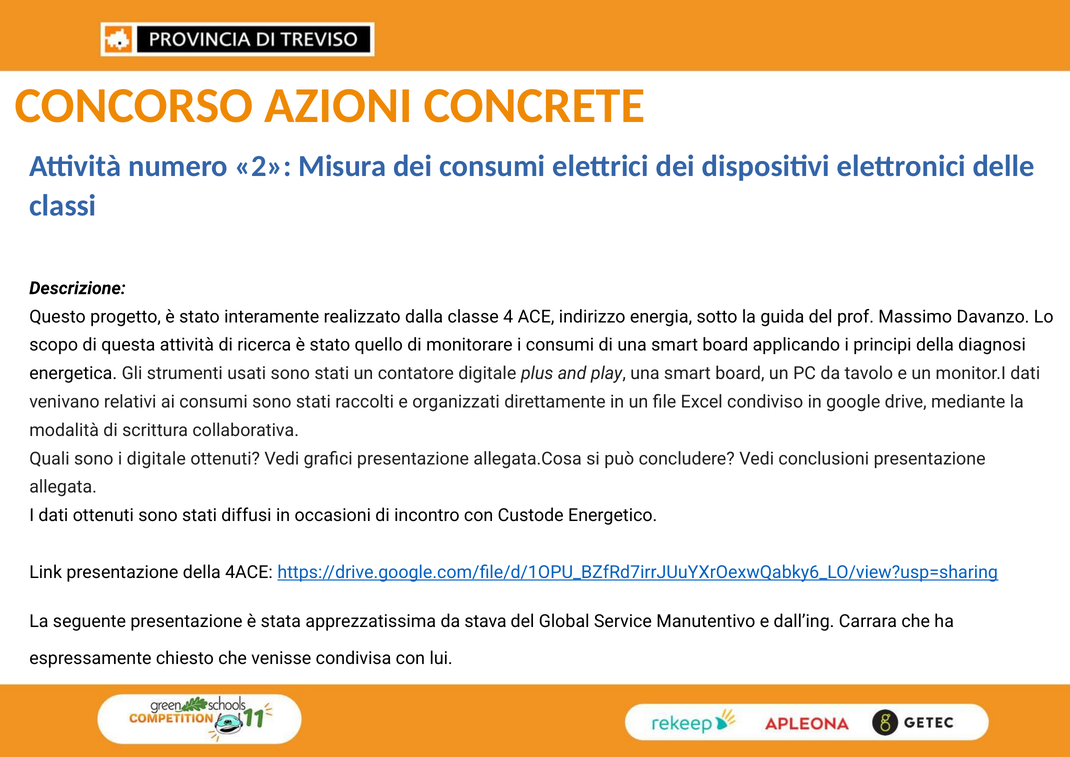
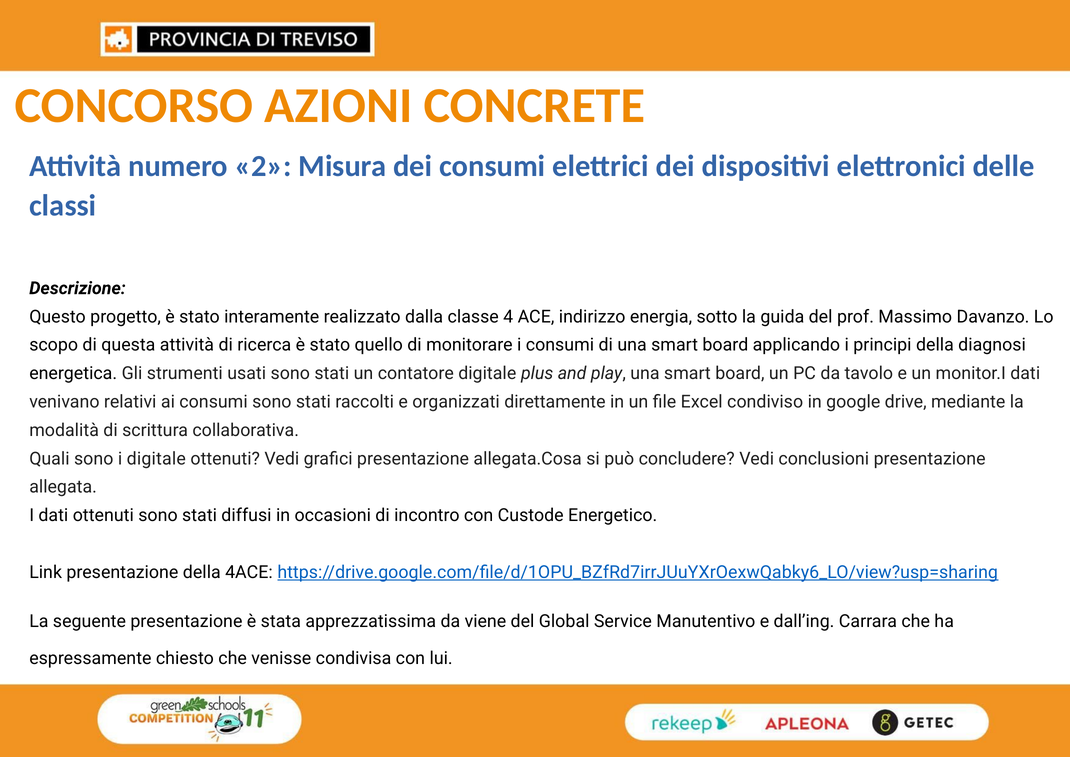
stava: stava -> viene
